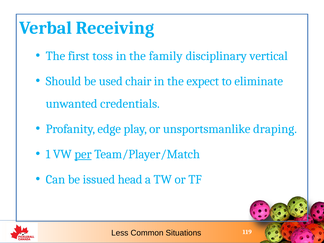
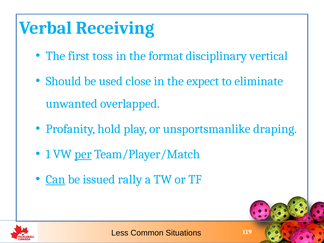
family: family -> format
chair: chair -> close
credentials: credentials -> overlapped
edge: edge -> hold
Can underline: none -> present
head: head -> rally
